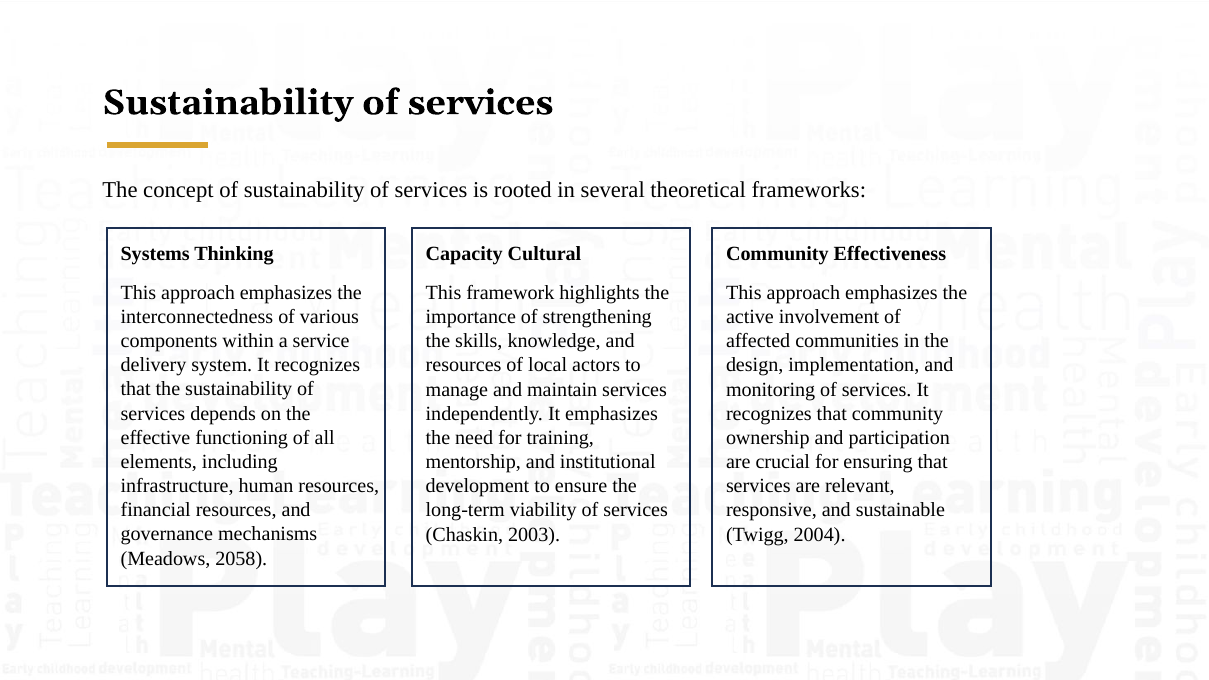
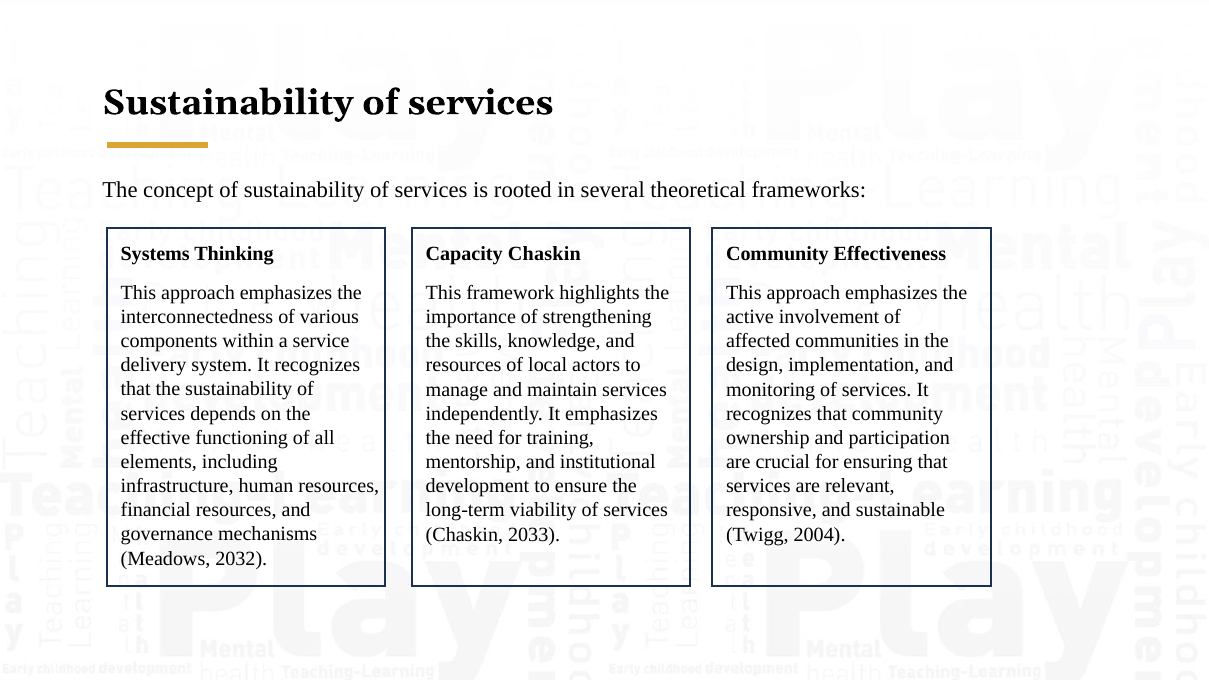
Capacity Cultural: Cultural -> Chaskin
2003: 2003 -> 2033
2058: 2058 -> 2032
